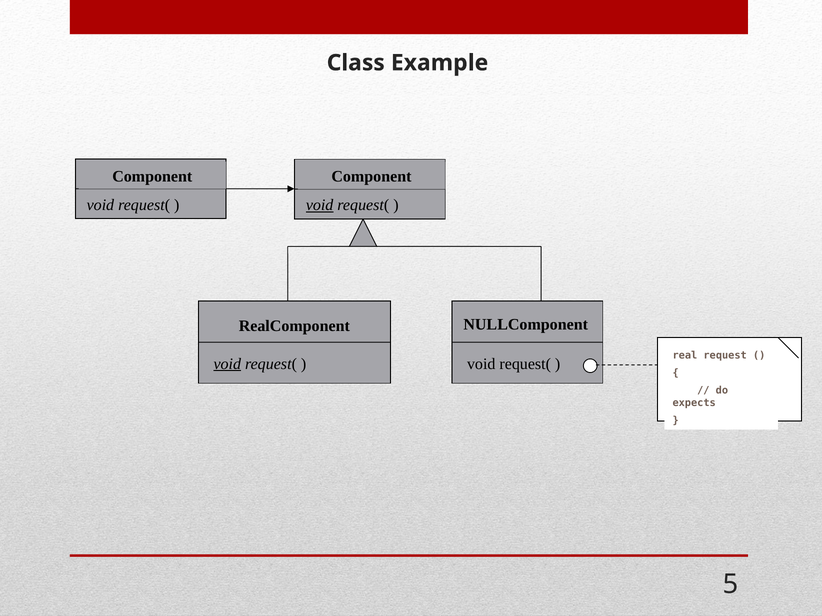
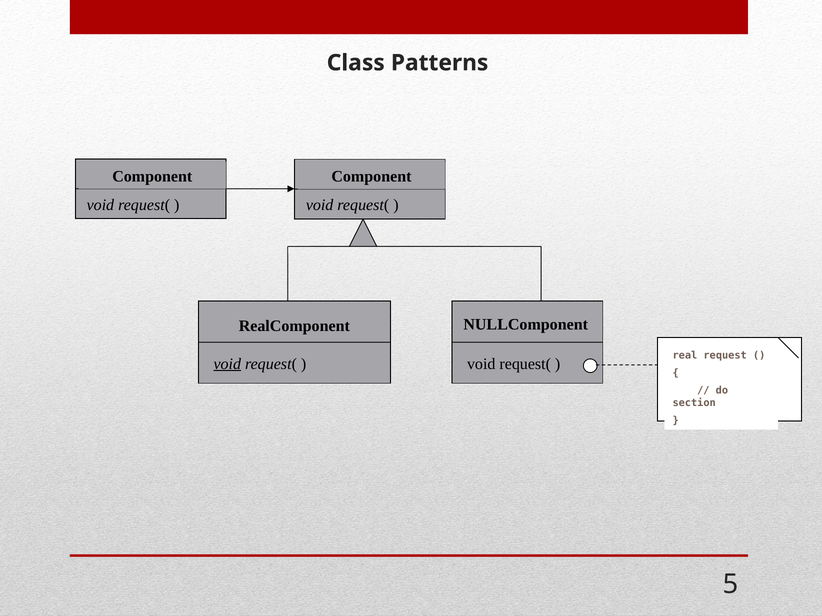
Example: Example -> Patterns
void at (320, 205) underline: present -> none
expects: expects -> section
